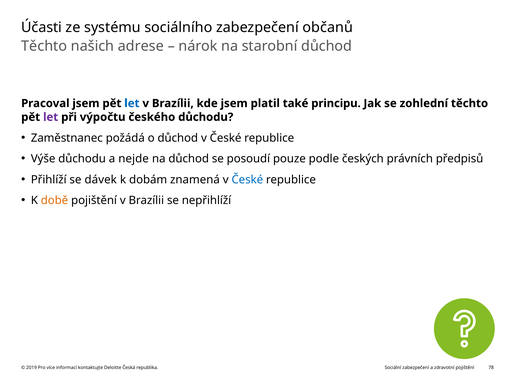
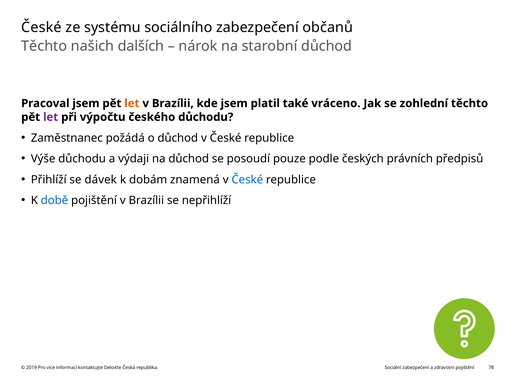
Účasti at (42, 27): Účasti -> České
adrese: adrese -> dalších
let at (132, 103) colour: blue -> orange
principu: principu -> vráceno
nejde: nejde -> výdaji
době colour: orange -> blue
